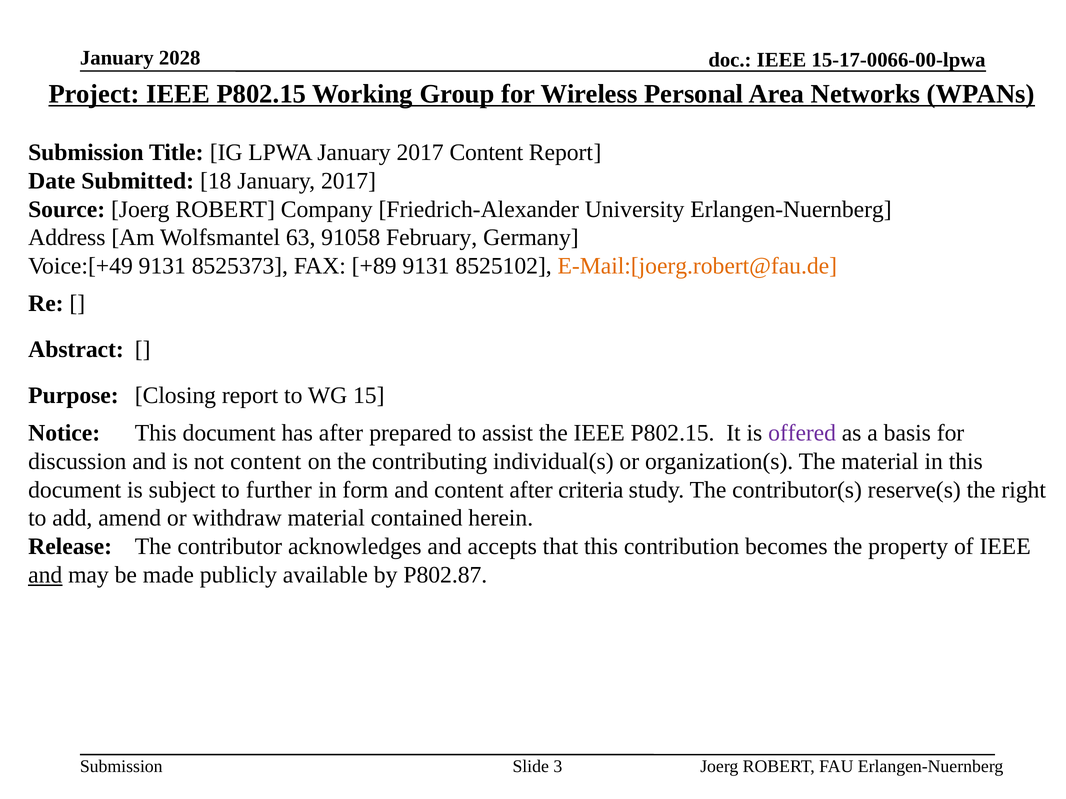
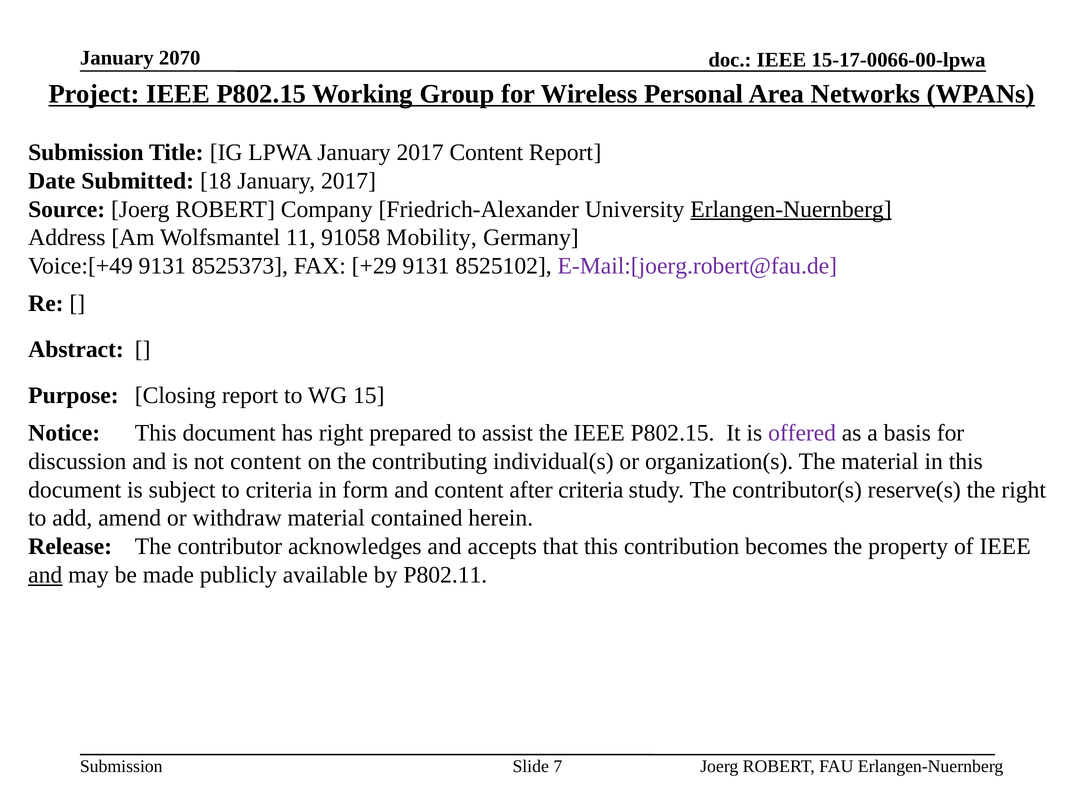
2028: 2028 -> 2070
Erlangen-Nuernberg at (791, 209) underline: none -> present
63: 63 -> 11
February: February -> Mobility
+89: +89 -> +29
E-Mail:[joerg.robert@fau.de colour: orange -> purple
has after: after -> right
to further: further -> criteria
P802.87: P802.87 -> P802.11
3: 3 -> 7
